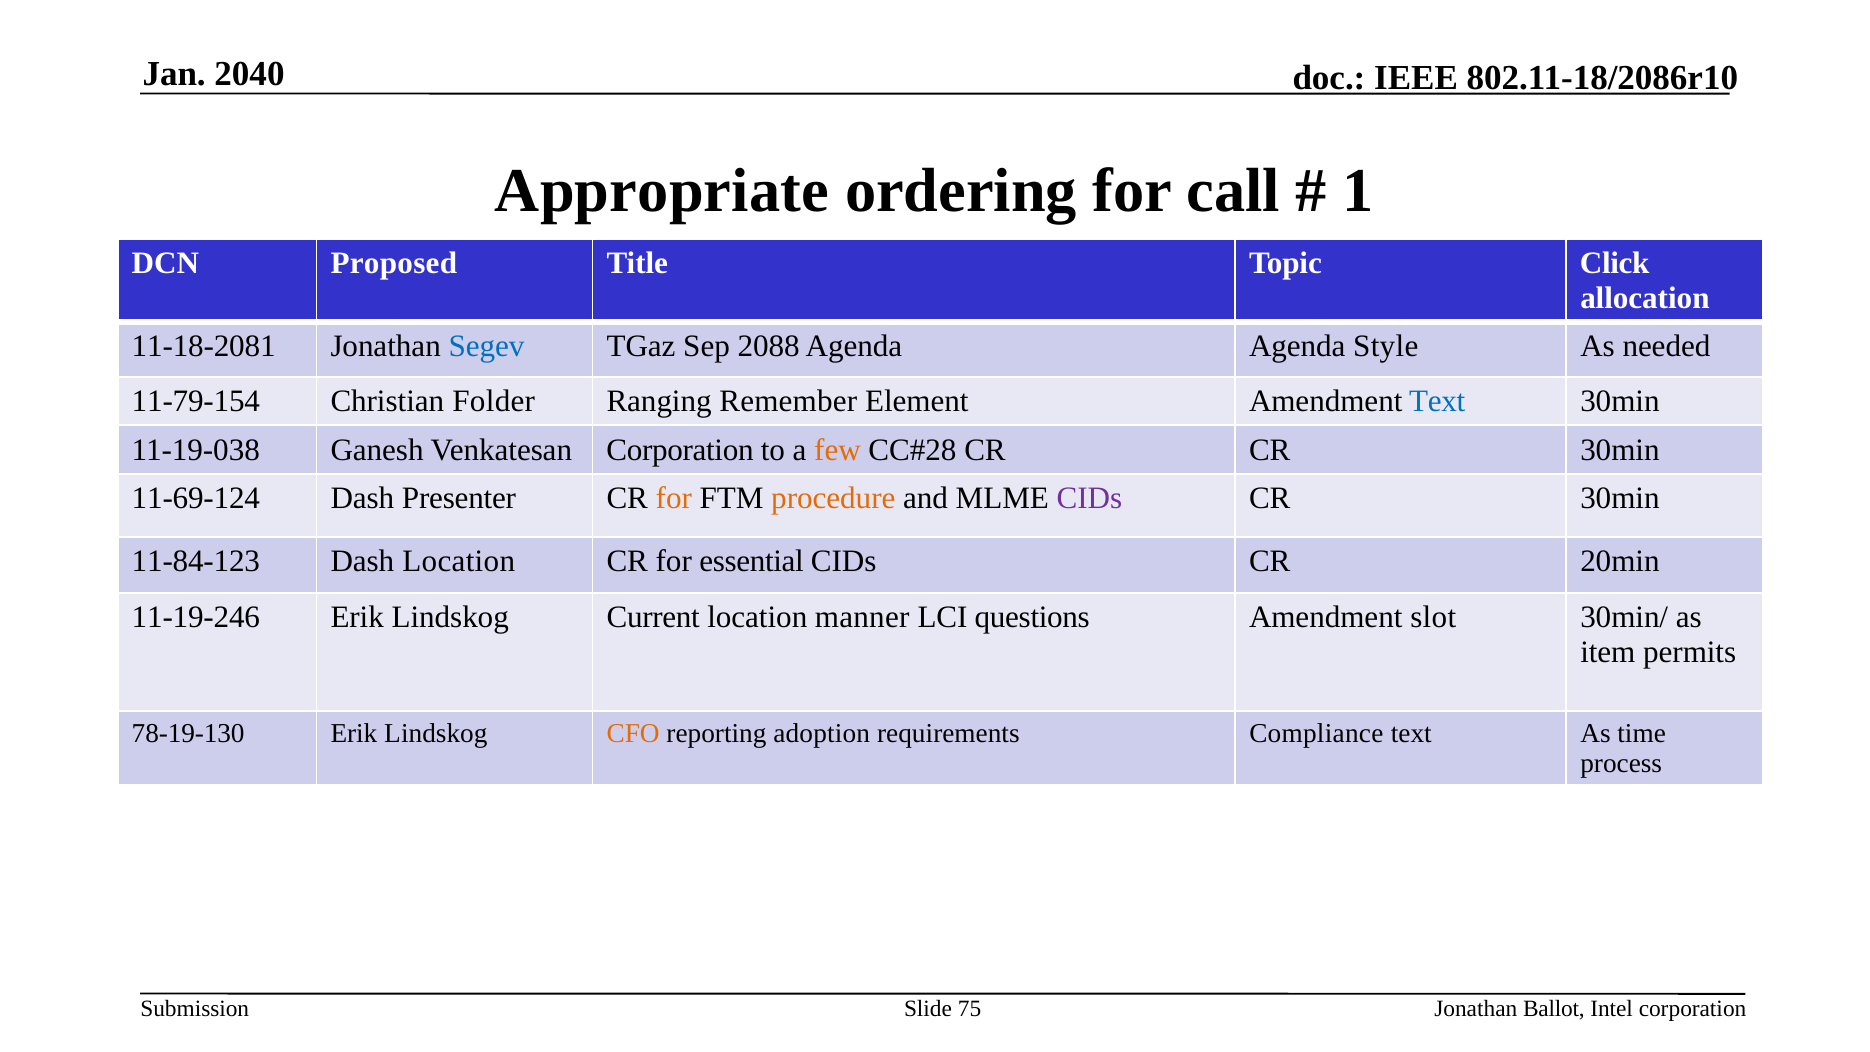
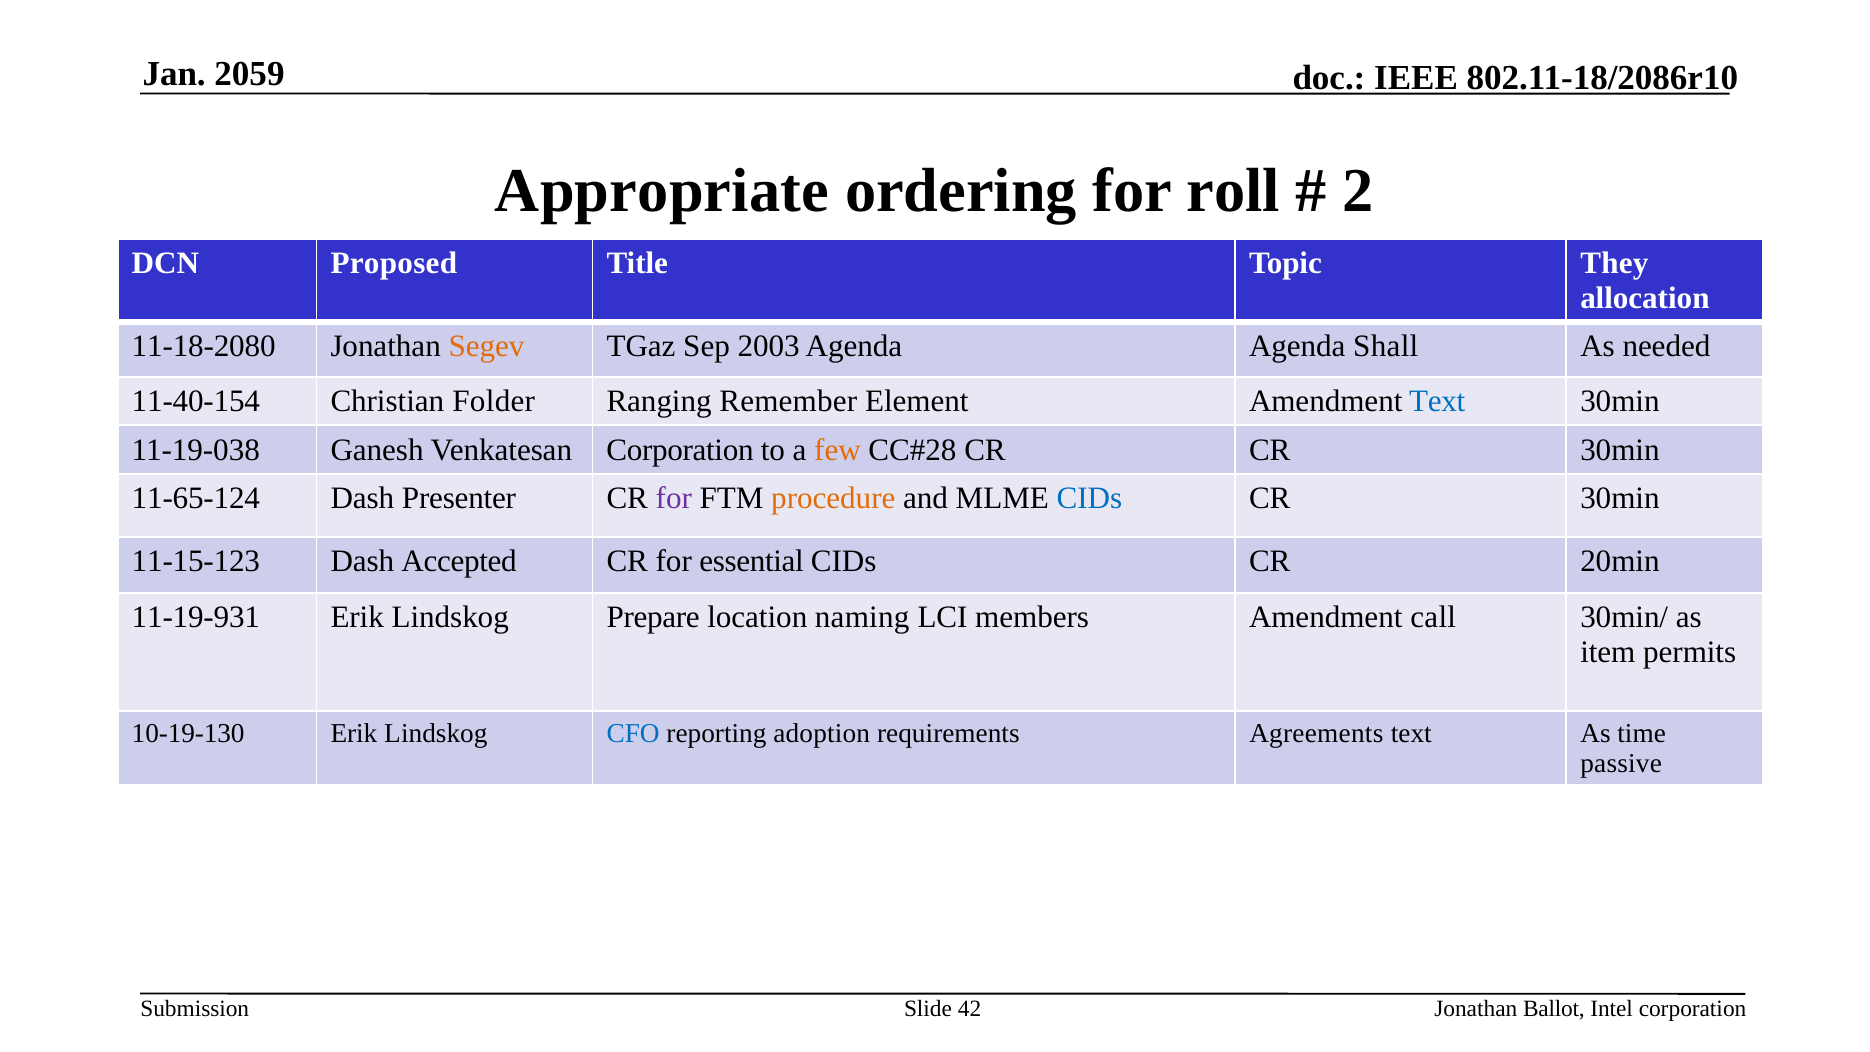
2040: 2040 -> 2059
call: call -> roll
1: 1 -> 2
Click: Click -> They
11-18-2081: 11-18-2081 -> 11-18-2080
Segev colour: blue -> orange
2088: 2088 -> 2003
Style: Style -> Shall
11-79-154: 11-79-154 -> 11-40-154
11-69-124: 11-69-124 -> 11-65-124
for at (674, 498) colour: orange -> purple
CIDs at (1089, 498) colour: purple -> blue
11-84-123: 11-84-123 -> 11-15-123
Dash Location: Location -> Accepted
11-19-246: 11-19-246 -> 11-19-931
Current: Current -> Prepare
manner: manner -> naming
questions: questions -> members
slot: slot -> call
78-19-130: 78-19-130 -> 10-19-130
CFO colour: orange -> blue
Compliance: Compliance -> Agreements
process: process -> passive
75: 75 -> 42
